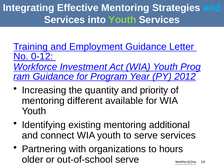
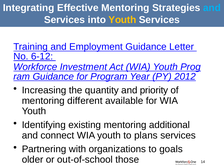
Youth at (122, 20) colour: light green -> yellow
0-12: 0-12 -> 6-12
to serve: serve -> plans
hours: hours -> goals
out-of-school serve: serve -> those
